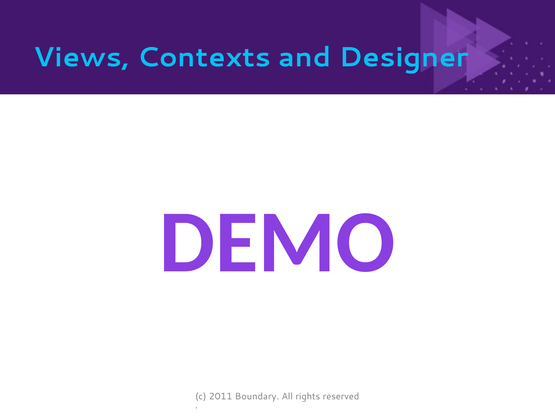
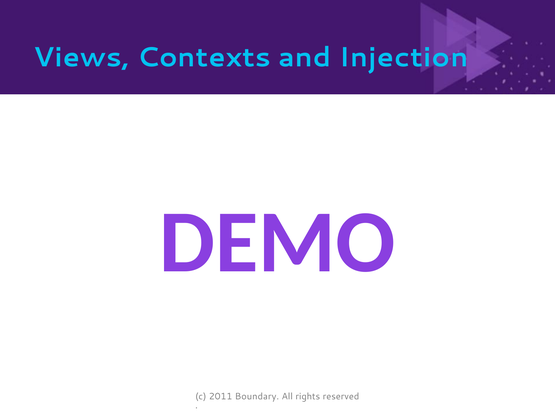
Designer: Designer -> Injection
